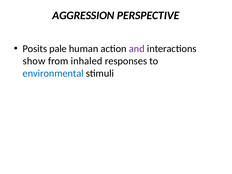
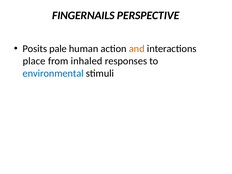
AGGRESSION: AGGRESSION -> FINGERNAILS
and colour: purple -> orange
show: show -> place
